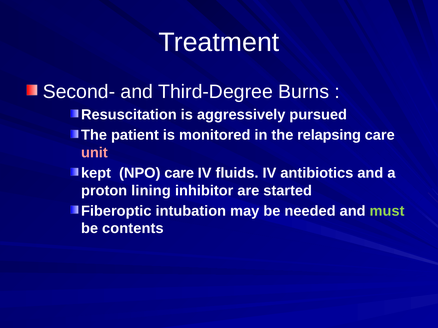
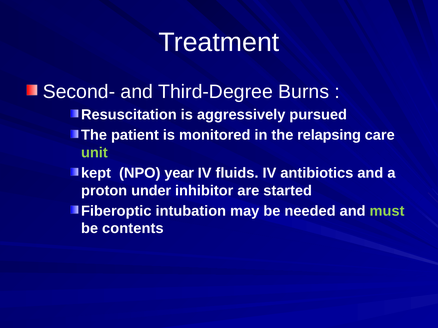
unit colour: pink -> light green
NPO care: care -> year
lining: lining -> under
